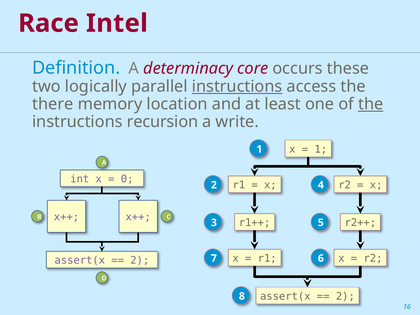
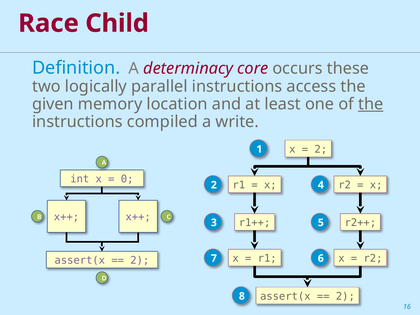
Intel: Intel -> Child
instructions at (237, 86) underline: present -> none
there: there -> given
recursion: recursion -> compiled
1 at (321, 149): 1 -> 2
